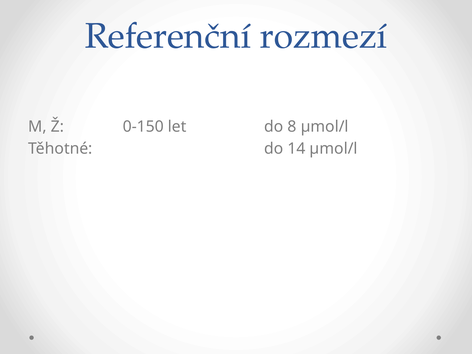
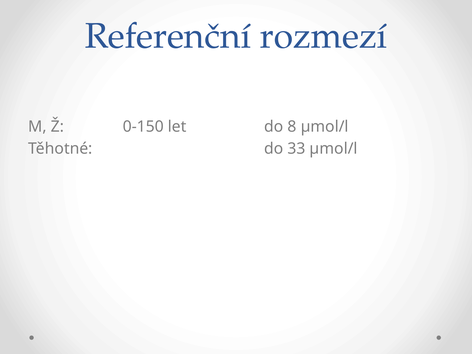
14: 14 -> 33
